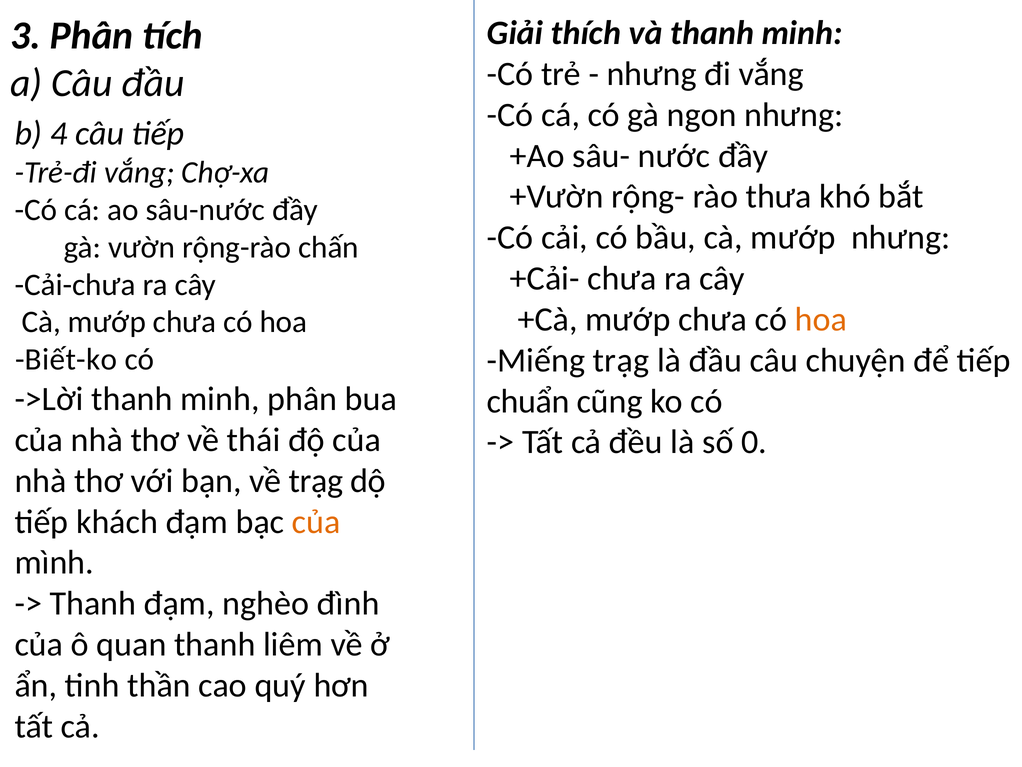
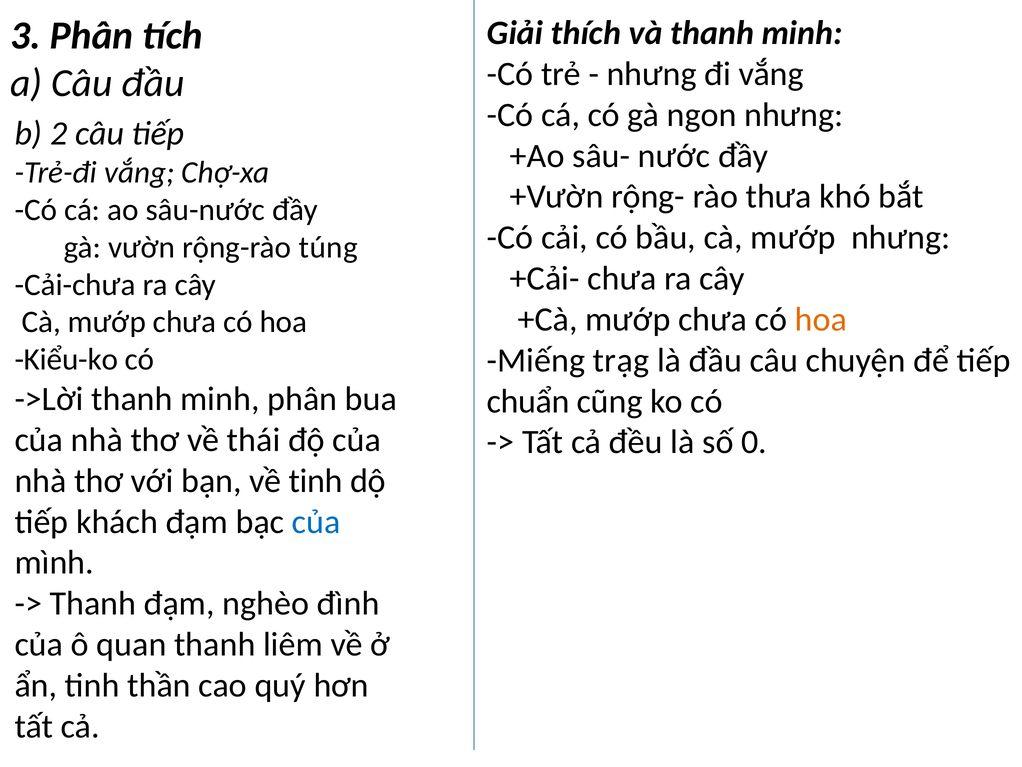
4: 4 -> 2
chấn: chấn -> túng
Biết-ko: Biết-ko -> Kiểu-ko
về trạg: trạg -> tinh
của at (316, 521) colour: orange -> blue
